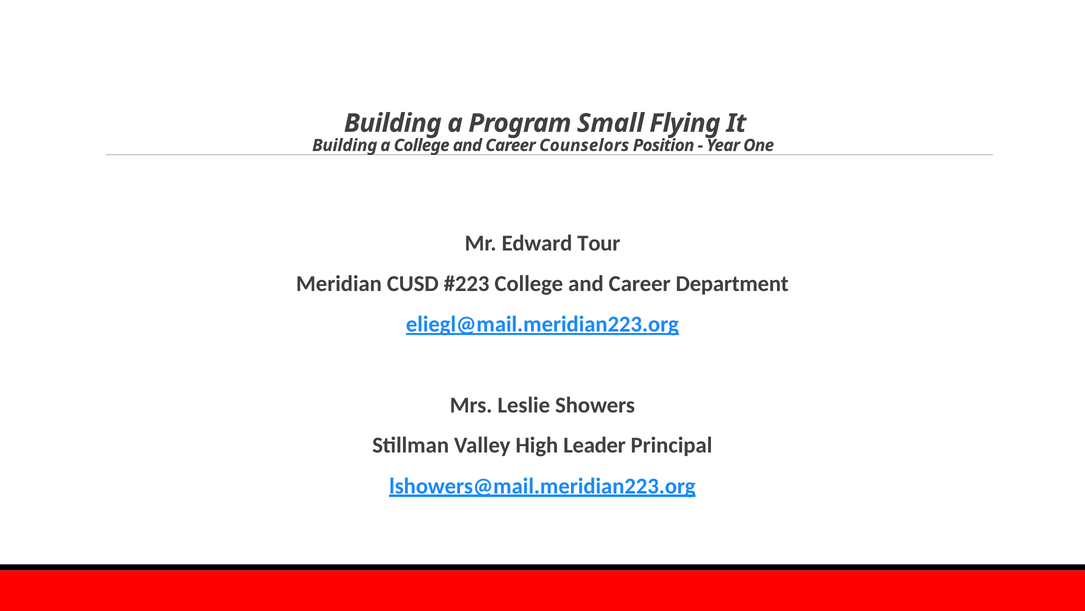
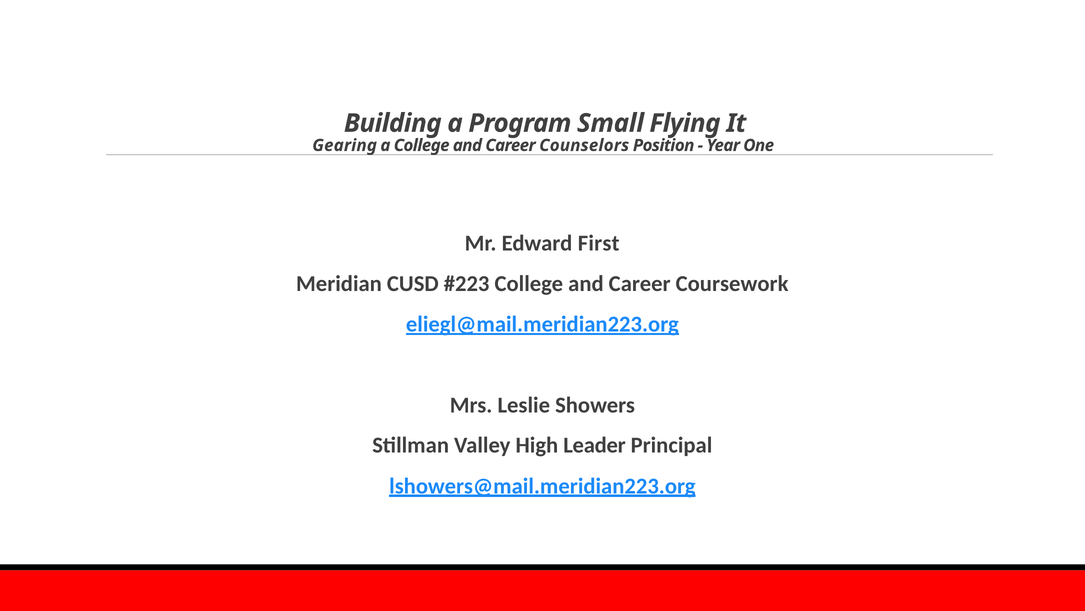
Building at (345, 145): Building -> Gearing
Tour: Tour -> First
Department: Department -> Coursework
